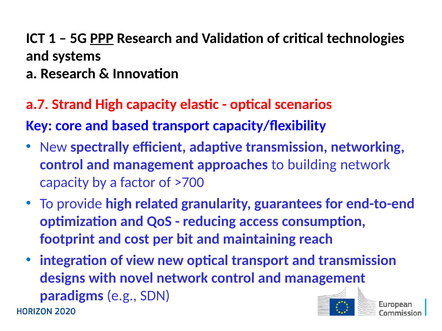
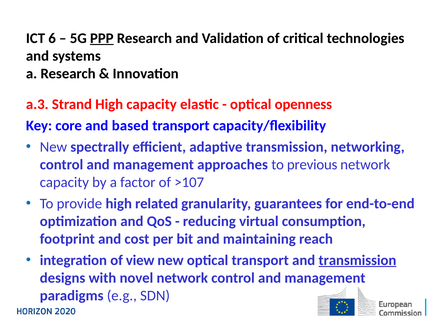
1: 1 -> 6
a.7: a.7 -> a.3
scenarios: scenarios -> openness
building: building -> previous
>700: >700 -> >107
access: access -> virtual
transmission at (357, 261) underline: none -> present
